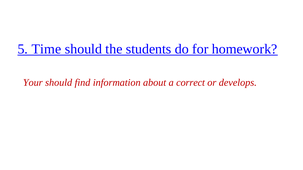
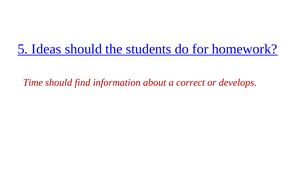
Time: Time -> Ideas
Your: Your -> Time
